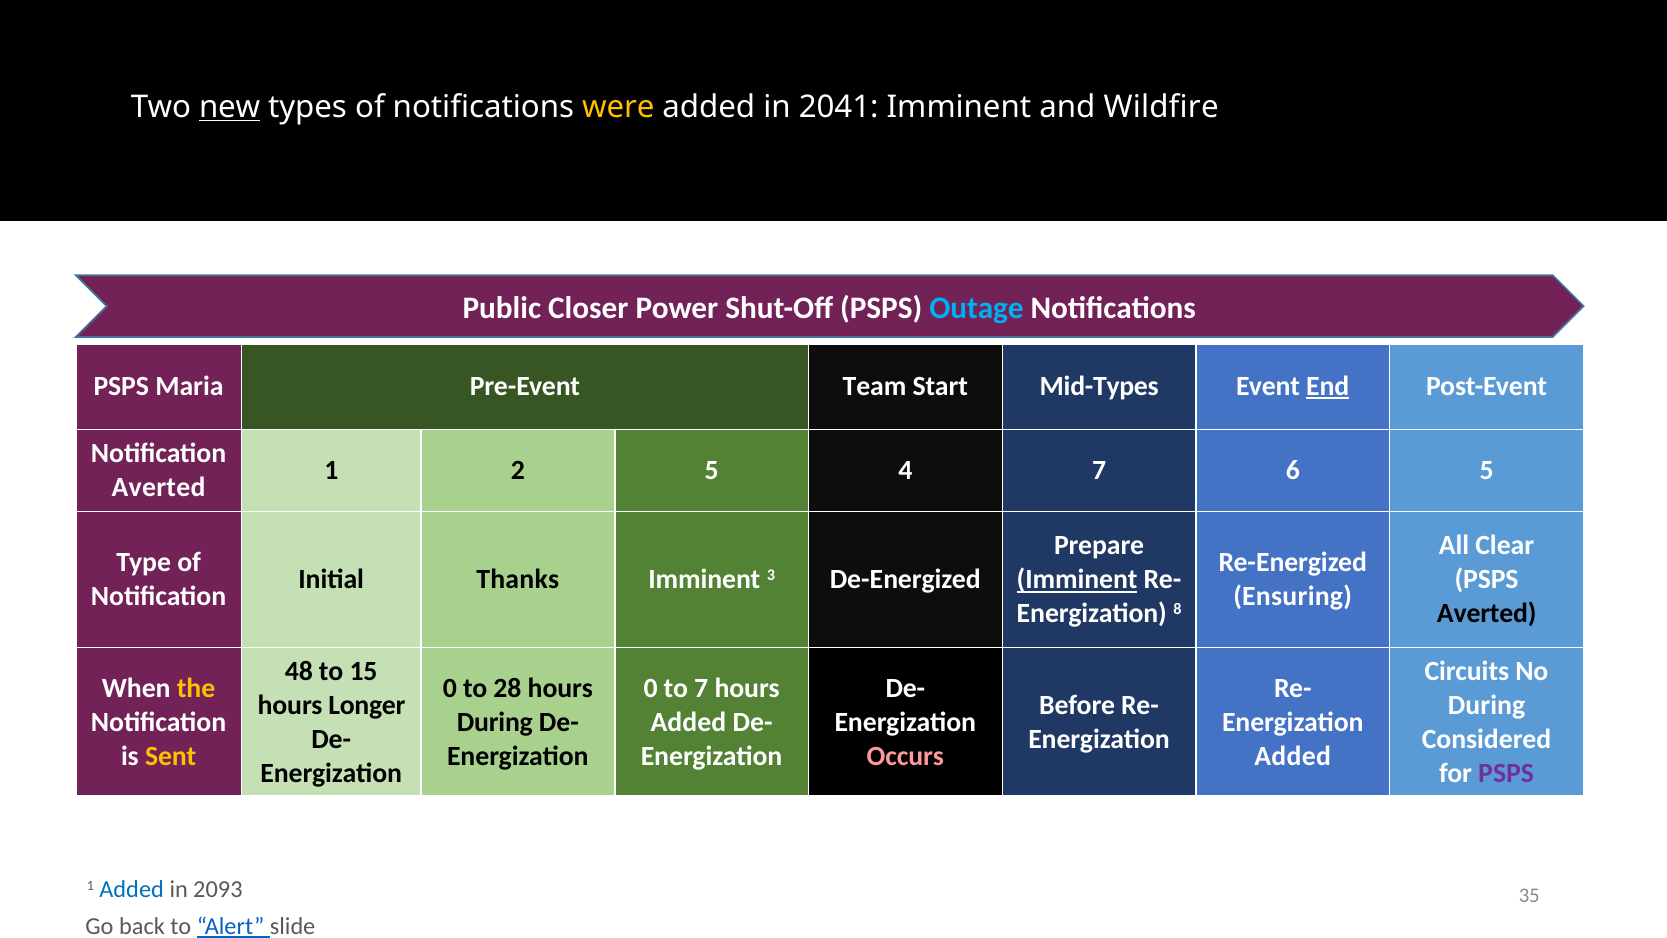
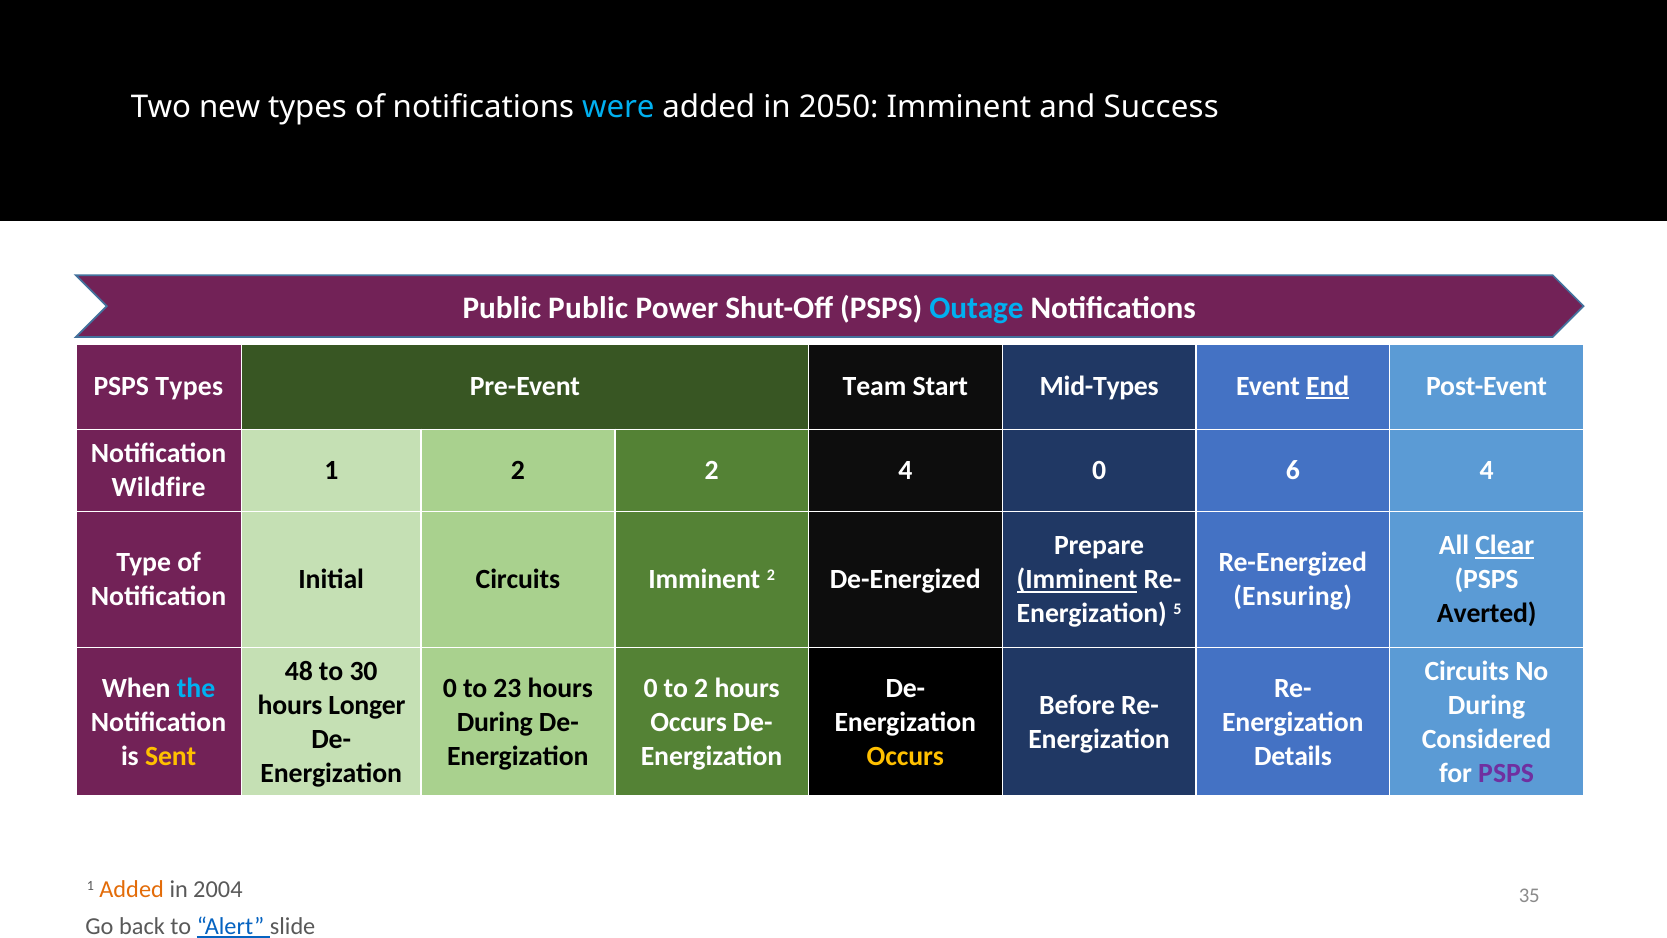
new underline: present -> none
were colour: yellow -> light blue
2041: 2041 -> 2050
Wildfire: Wildfire -> Success
Public Closer: Closer -> Public
PSPS Maria: Maria -> Types
2 5: 5 -> 2
4 7: 7 -> 0
6 5: 5 -> 4
Averted at (159, 487): Averted -> Wildfire
Clear underline: none -> present
Initial Thanks: Thanks -> Circuits
Imminent 3: 3 -> 2
8: 8 -> 5
15: 15 -> 30
the colour: yellow -> light blue
28: 28 -> 23
to 7: 7 -> 2
Added at (688, 722): Added -> Occurs
Occurs at (905, 756) colour: pink -> yellow
Added at (1293, 756): Added -> Details
Added at (132, 889) colour: blue -> orange
2093: 2093 -> 2004
